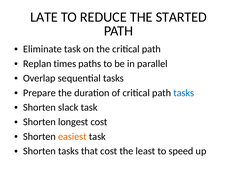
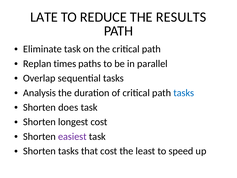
STARTED: STARTED -> RESULTS
Prepare: Prepare -> Analysis
slack: slack -> does
easiest colour: orange -> purple
